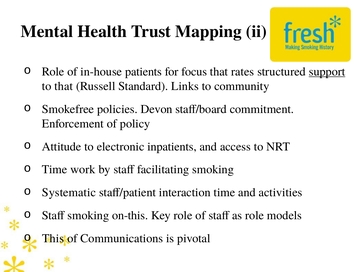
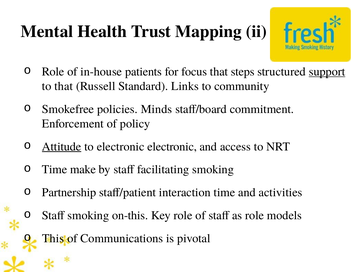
rates: rates -> steps
Devon: Devon -> Minds
Attitude underline: none -> present
electronic inpatients: inpatients -> electronic
work: work -> make
Systematic: Systematic -> Partnership
